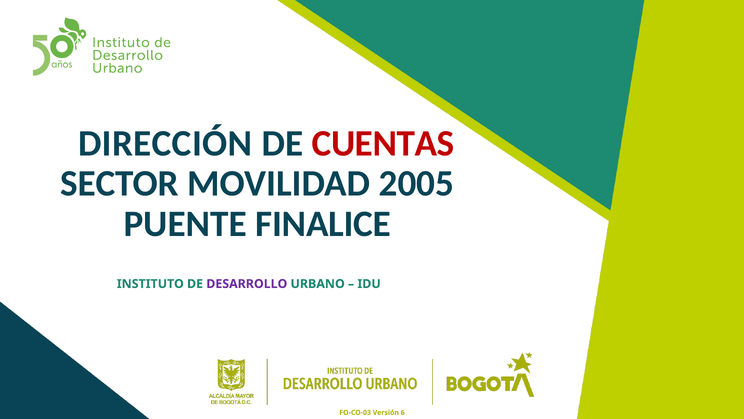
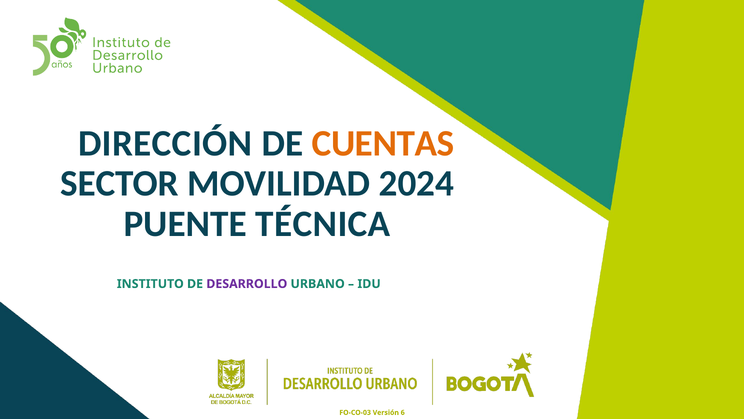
CUENTAS colour: red -> orange
2005: 2005 -> 2024
FINALICE: FINALICE -> TÉCNICA
